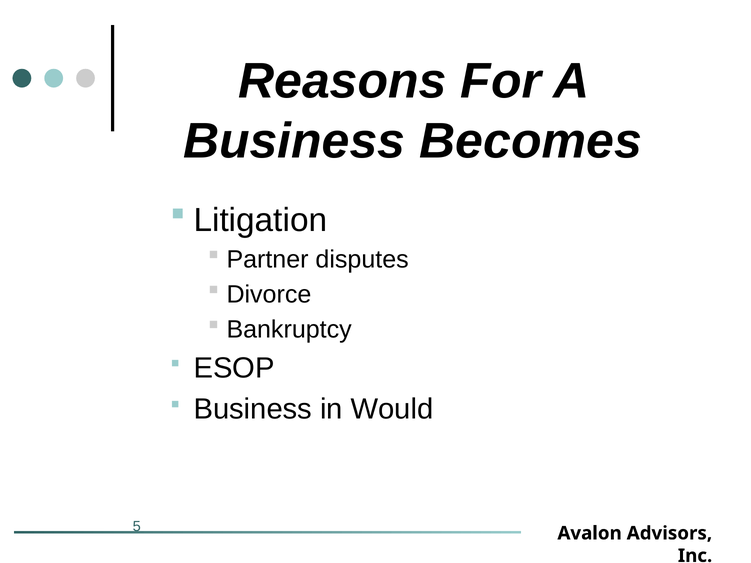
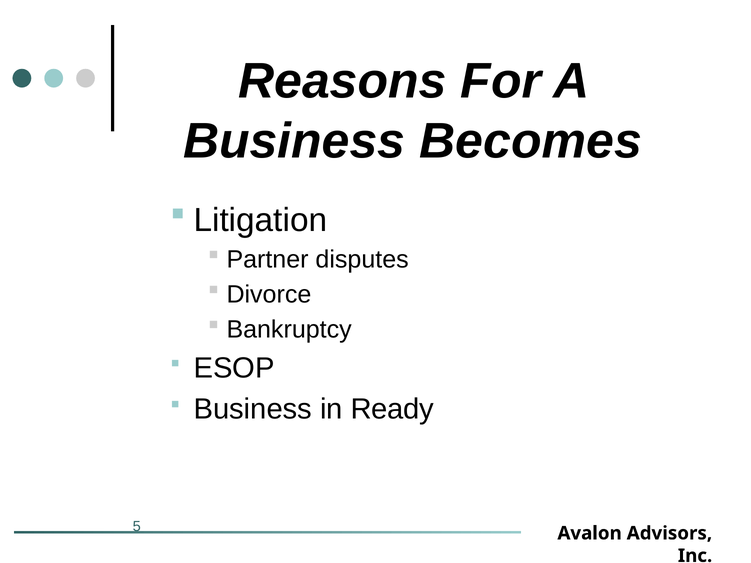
Would: Would -> Ready
